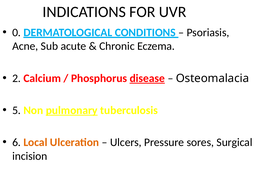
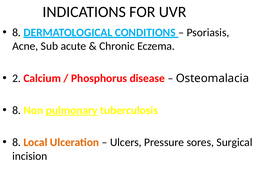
0 at (17, 32): 0 -> 8
disease underline: present -> none
5 at (17, 110): 5 -> 8
6 at (17, 142): 6 -> 8
